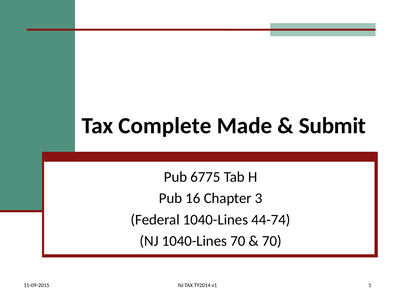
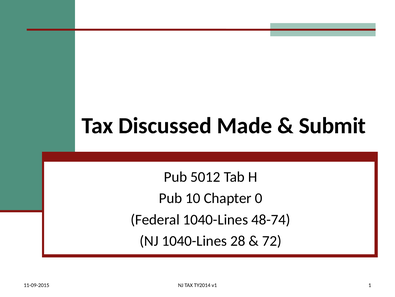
Complete: Complete -> Discussed
6775: 6775 -> 5012
16: 16 -> 10
3: 3 -> 0
44-74: 44-74 -> 48-74
1040-Lines 70: 70 -> 28
70 at (272, 240): 70 -> 72
